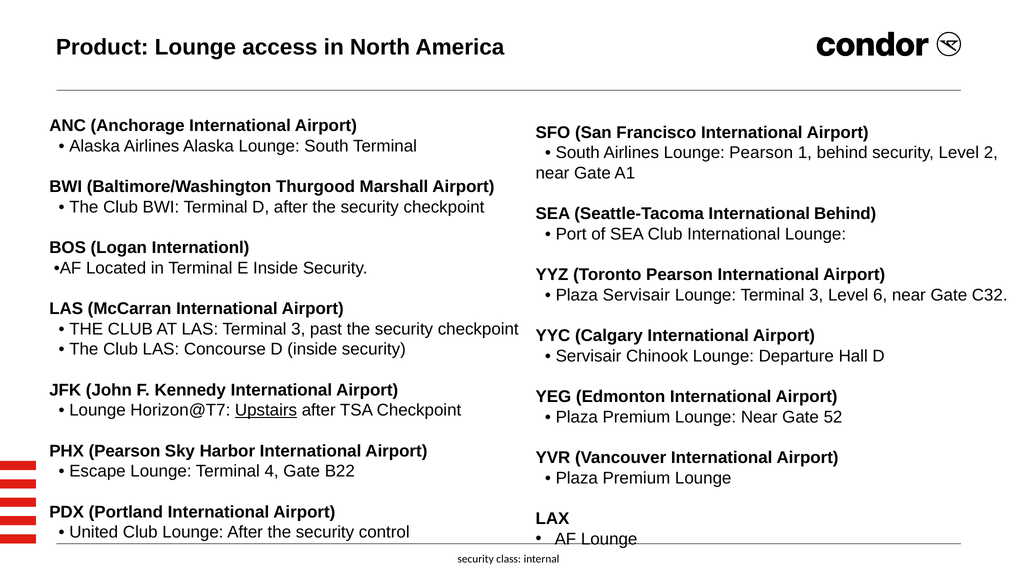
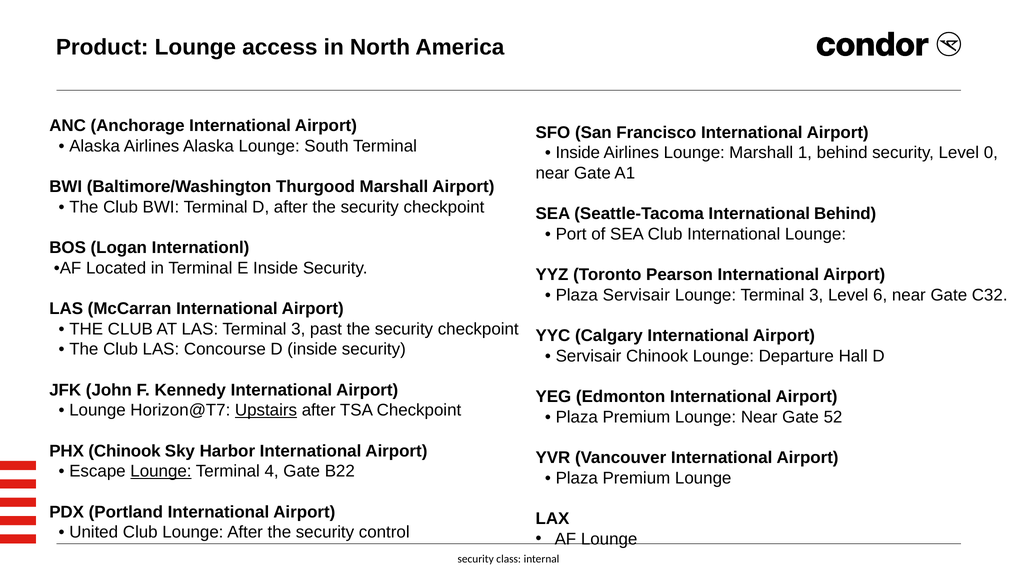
South at (578, 153): South -> Inside
Lounge Pearson: Pearson -> Marshall
2: 2 -> 0
PHX Pearson: Pearson -> Chinook
Lounge at (161, 471) underline: none -> present
